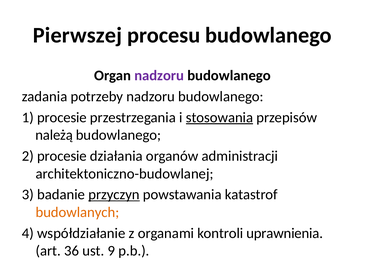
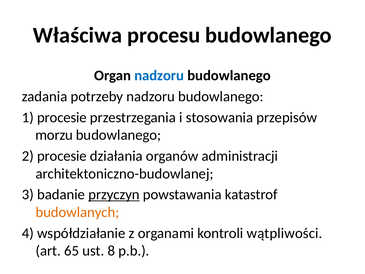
Pierwszej: Pierwszej -> Właściwa
nadzoru at (159, 76) colour: purple -> blue
stosowania underline: present -> none
należą: należą -> morzu
uprawnienia: uprawnienia -> wątpliwości
36: 36 -> 65
9: 9 -> 8
